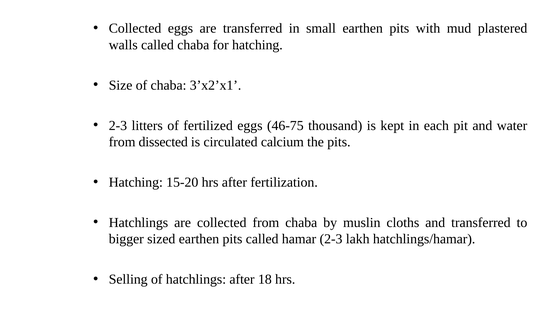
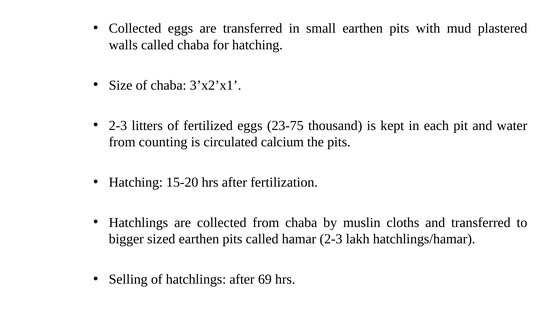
46-75: 46-75 -> 23-75
dissected: dissected -> counting
18: 18 -> 69
